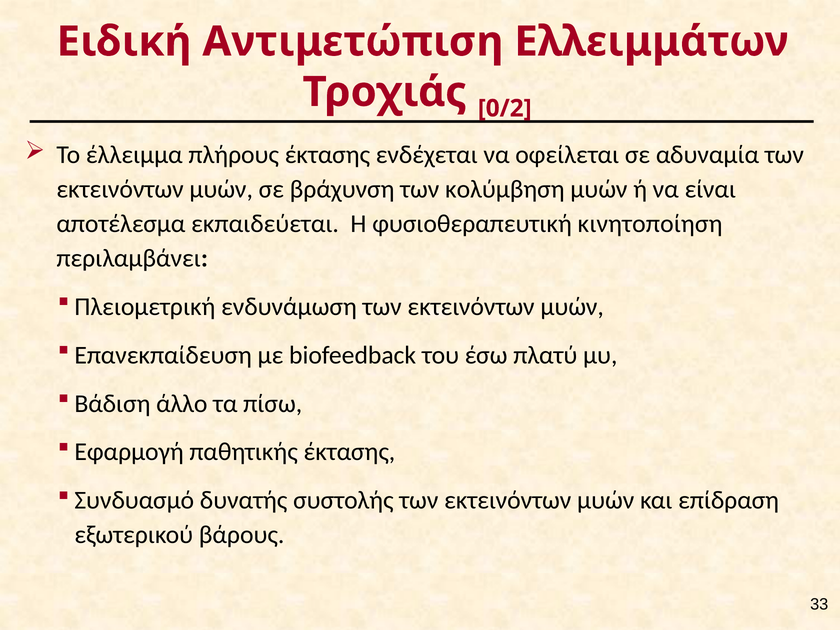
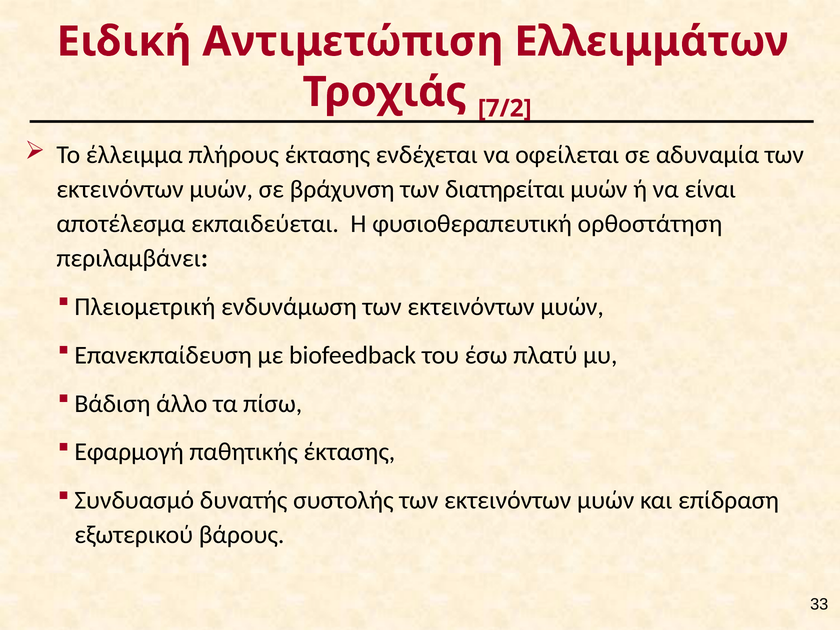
0/2: 0/2 -> 7/2
κολύμβηση: κολύμβηση -> διατηρείται
κινητοποίηση: κινητοποίηση -> ορθοστάτηση
